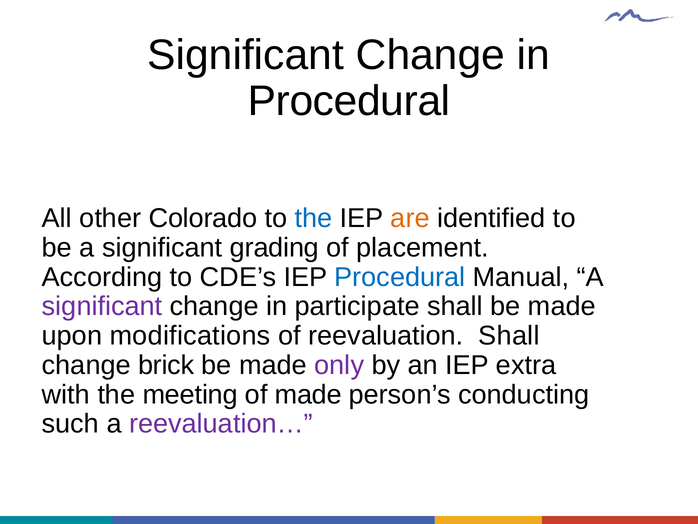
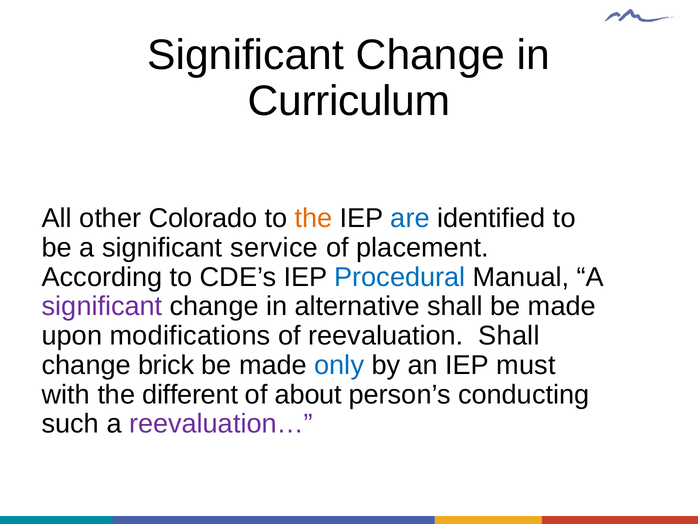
Procedural at (349, 101): Procedural -> Curriculum
the at (314, 218) colour: blue -> orange
are colour: orange -> blue
grading: grading -> service
participate: participate -> alternative
only colour: purple -> blue
extra: extra -> must
meeting: meeting -> different
of made: made -> about
